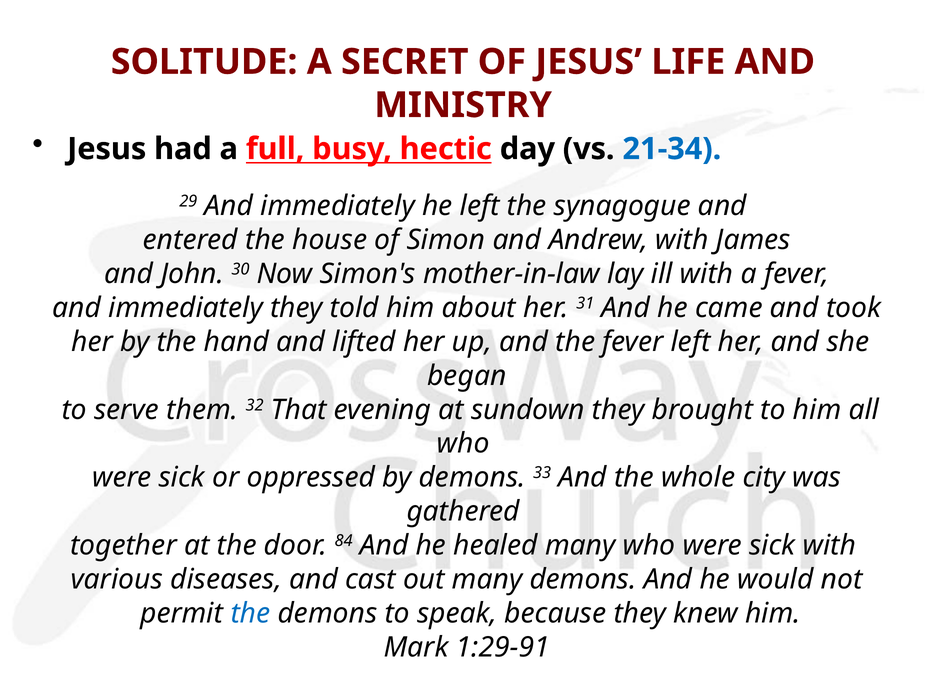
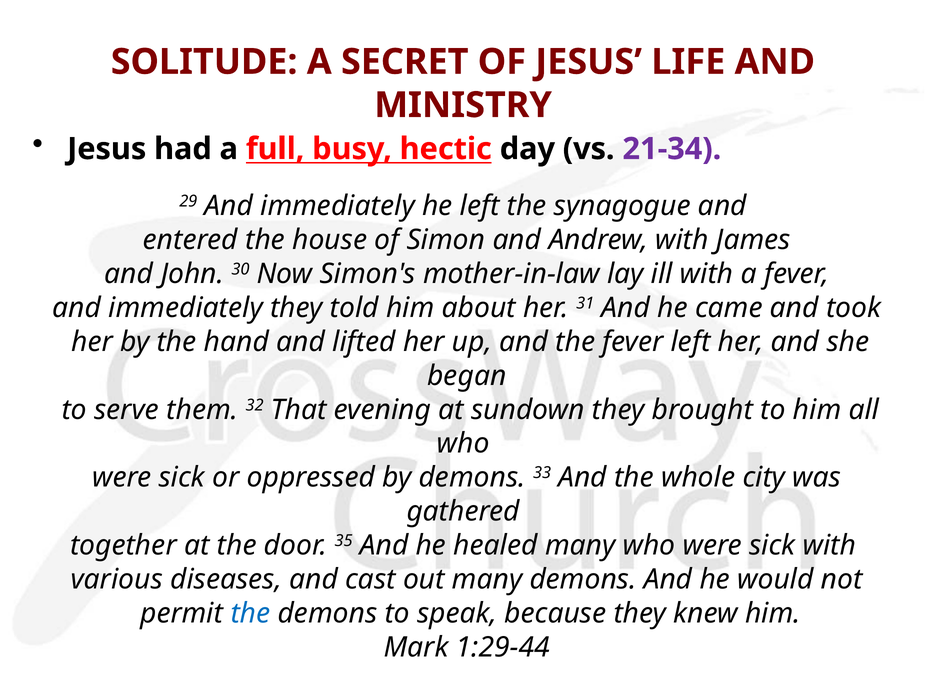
21-34 colour: blue -> purple
84: 84 -> 35
1:29-91: 1:29-91 -> 1:29-44
